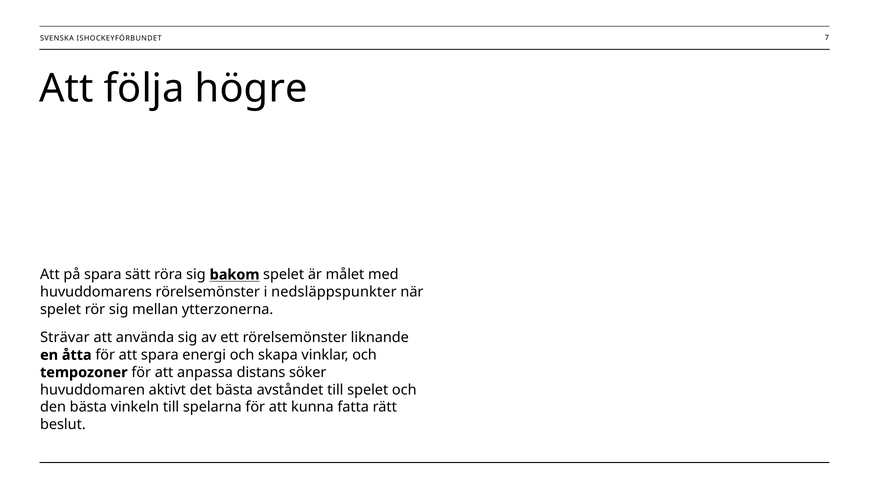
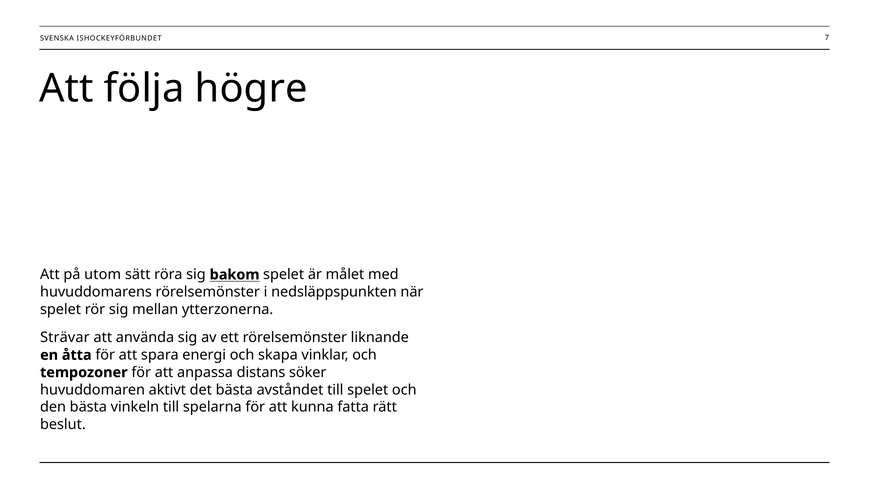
på spara: spara -> utom
nedsläppspunkter: nedsläppspunkter -> nedsläppspunkten
